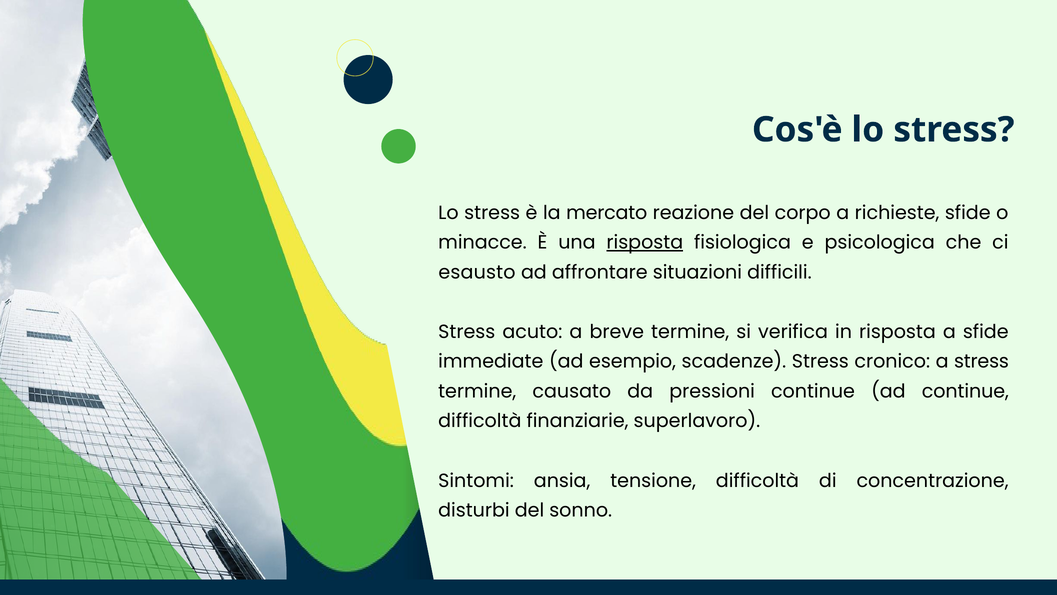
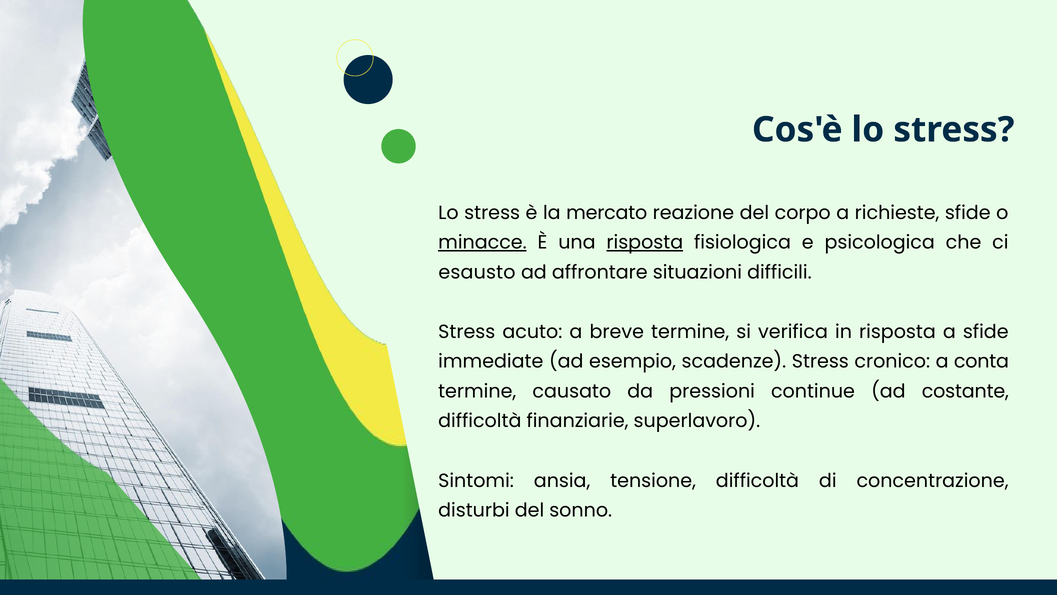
minacce underline: none -> present
a stress: stress -> conta
ad continue: continue -> costante
